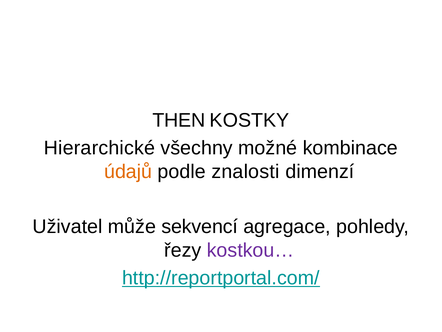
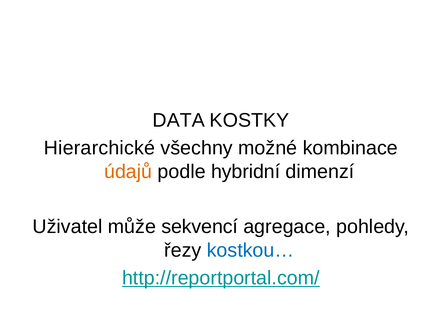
THEN: THEN -> DATA
znalosti: znalosti -> hybridní
kostkou… colour: purple -> blue
